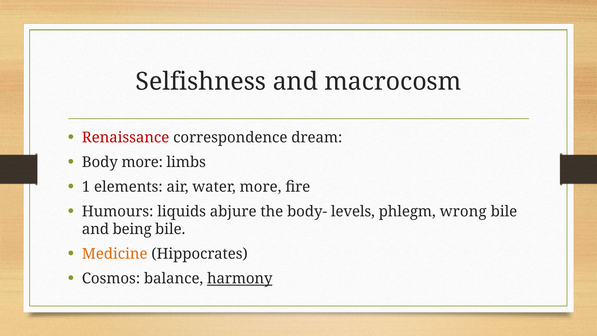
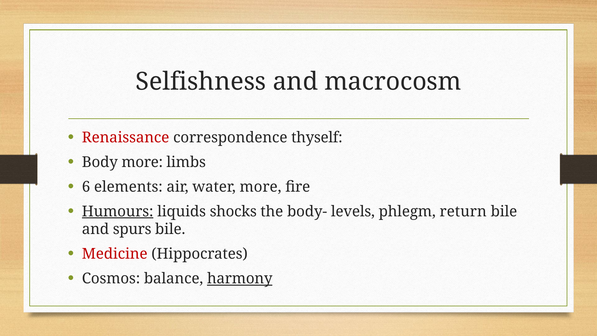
dream: dream -> thyself
1: 1 -> 6
Humours underline: none -> present
abjure: abjure -> shocks
wrong: wrong -> return
being: being -> spurs
Medicine colour: orange -> red
